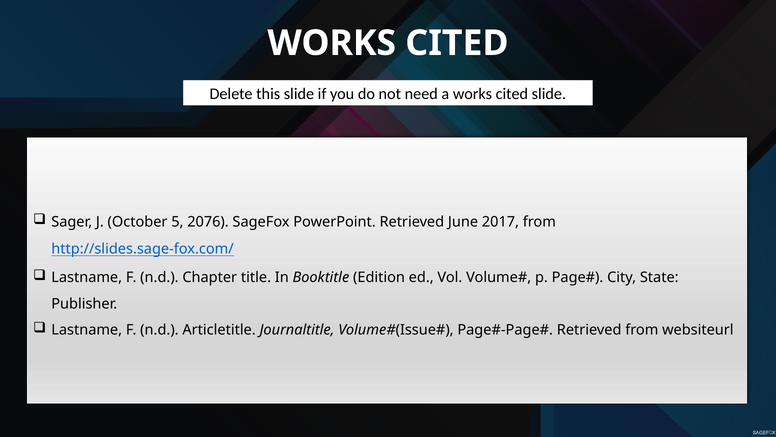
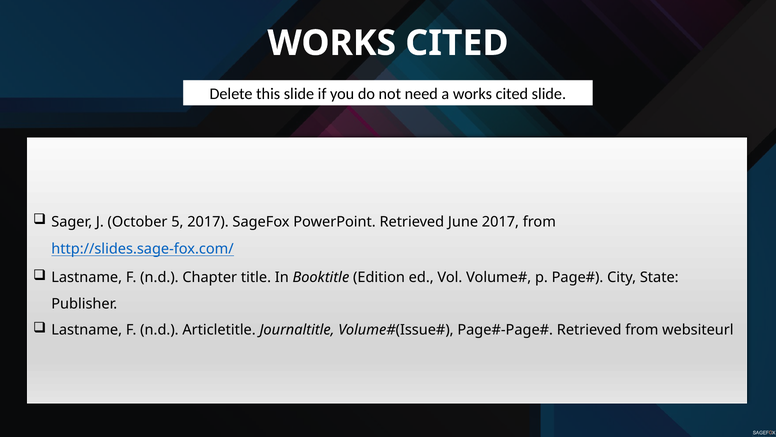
5 2076: 2076 -> 2017
